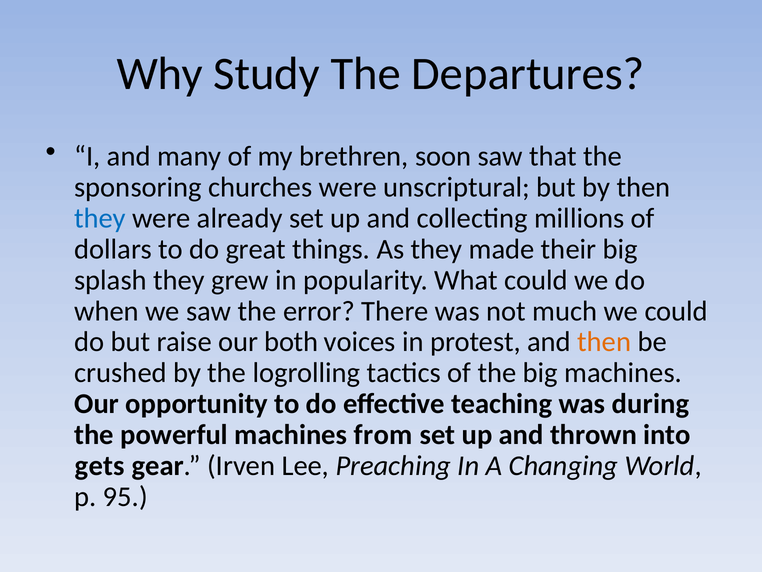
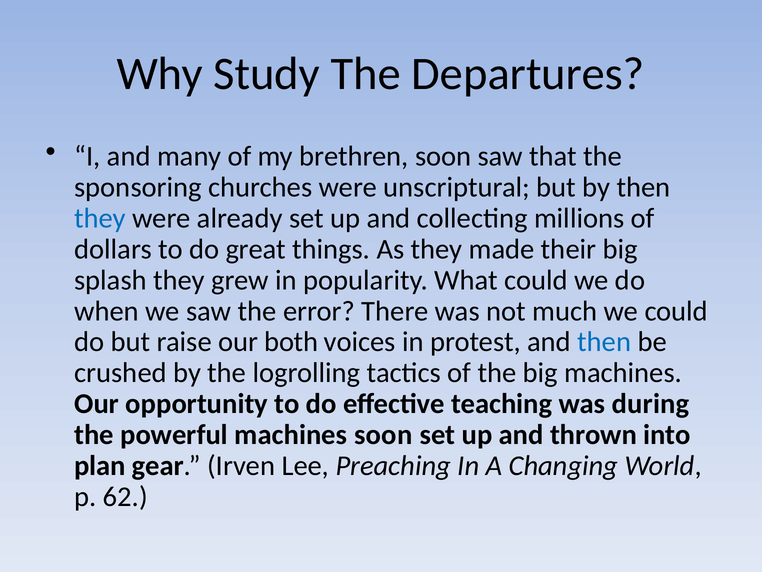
then at (604, 342) colour: orange -> blue
machines from: from -> soon
gets: gets -> plan
95: 95 -> 62
